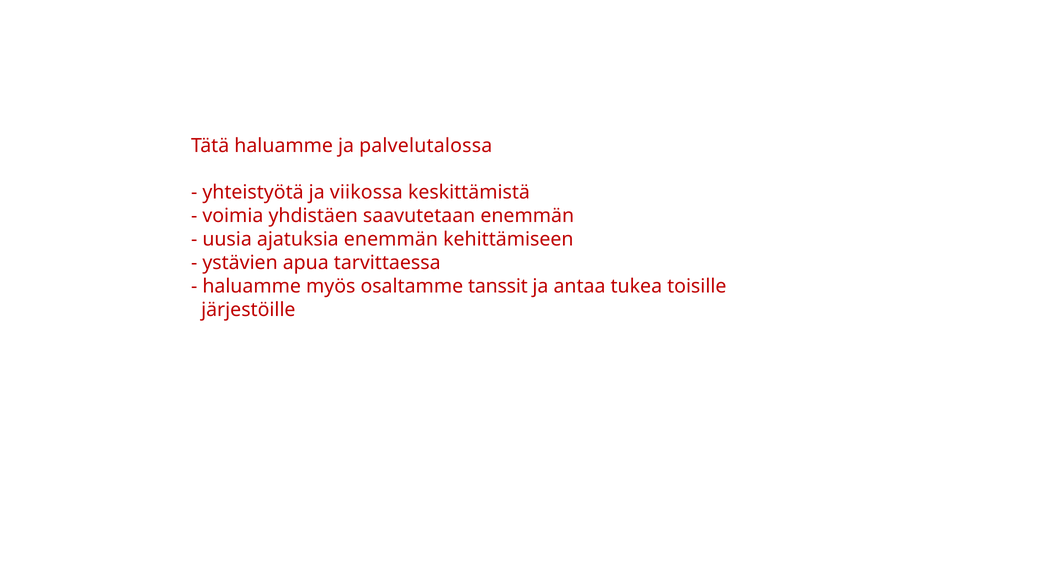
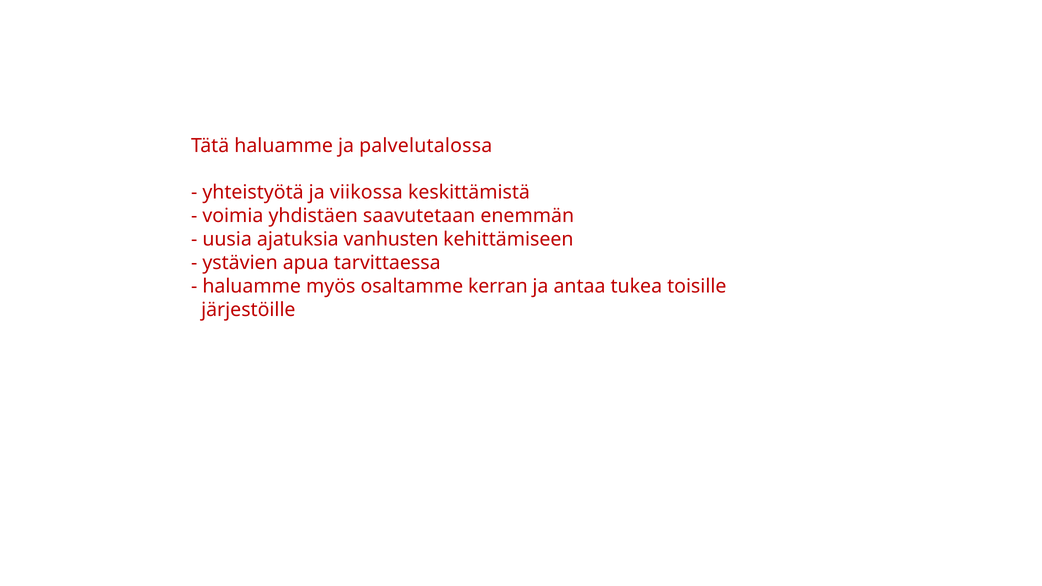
ajatuksia enemmän: enemmän -> vanhusten
tanssit: tanssit -> kerran
